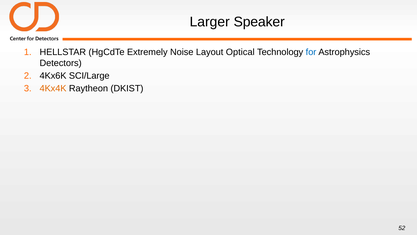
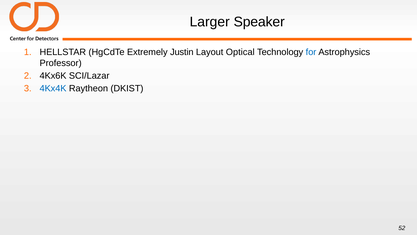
Noise: Noise -> Justin
Detectors: Detectors -> Professor
SCI/Large: SCI/Large -> SCI/Lazar
4Kx4K colour: orange -> blue
